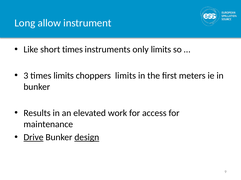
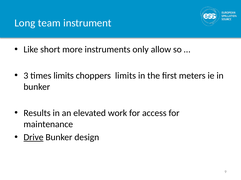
allow: allow -> team
short times: times -> more
only limits: limits -> allow
design underline: present -> none
